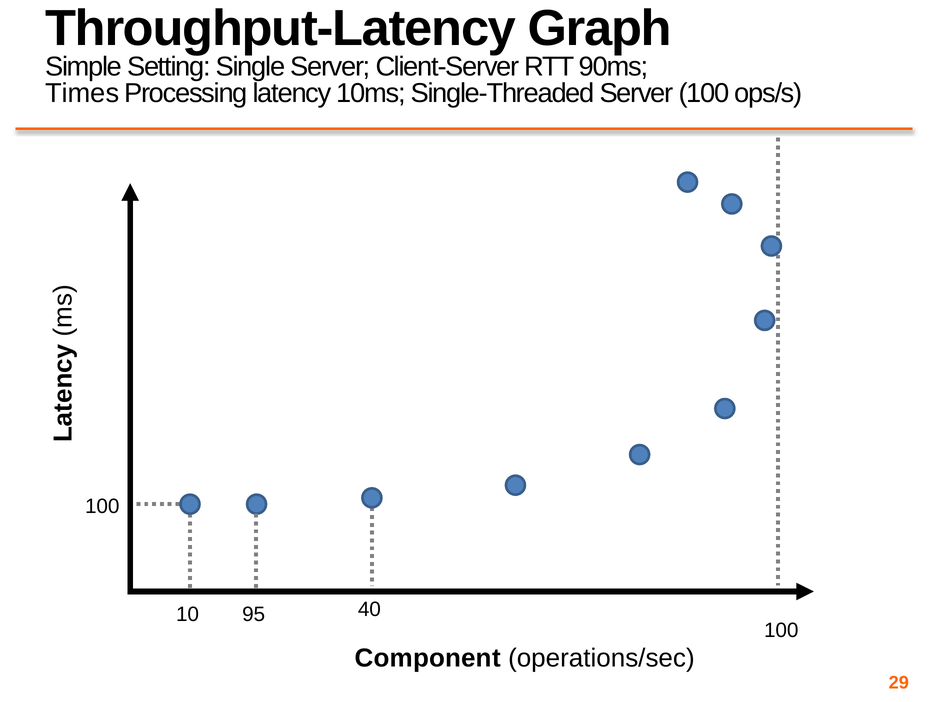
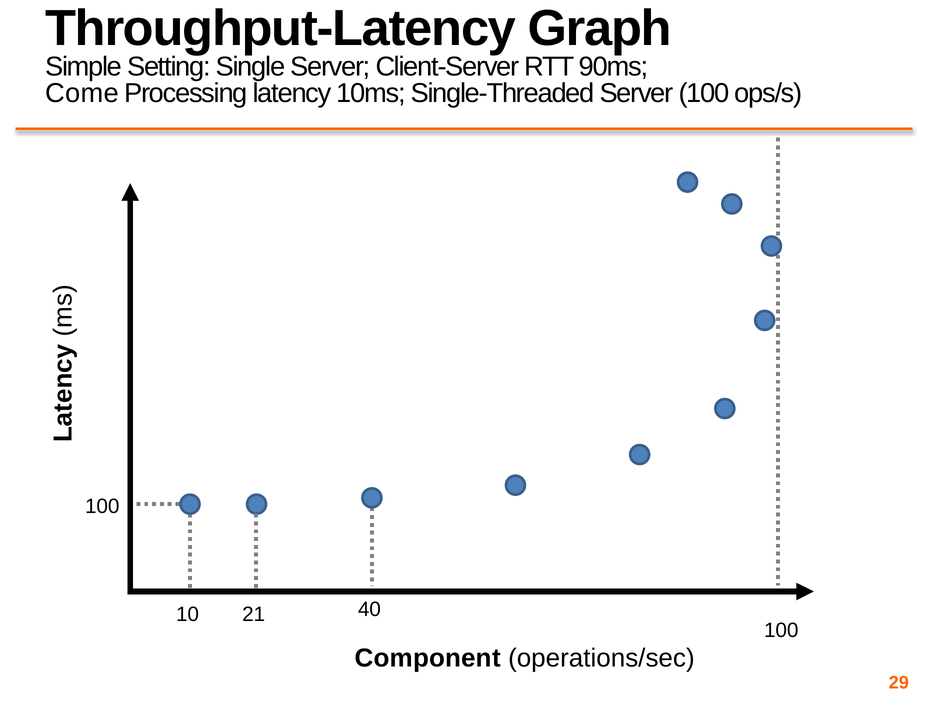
Times: Times -> Come
95: 95 -> 21
